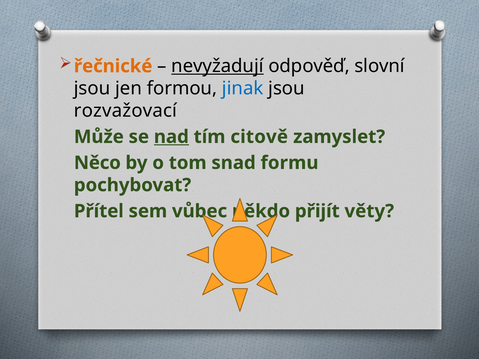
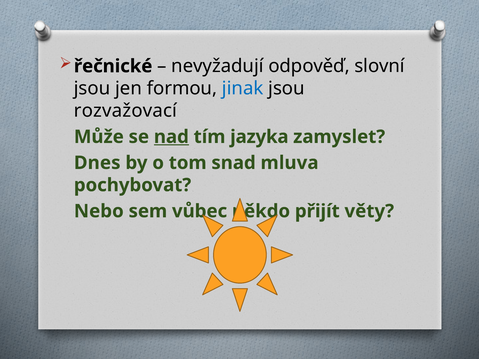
řečnické colour: orange -> black
nevyžadují underline: present -> none
citově: citově -> jazyka
Něco: Něco -> Dnes
formu: formu -> mluva
Přítel: Přítel -> Nebo
